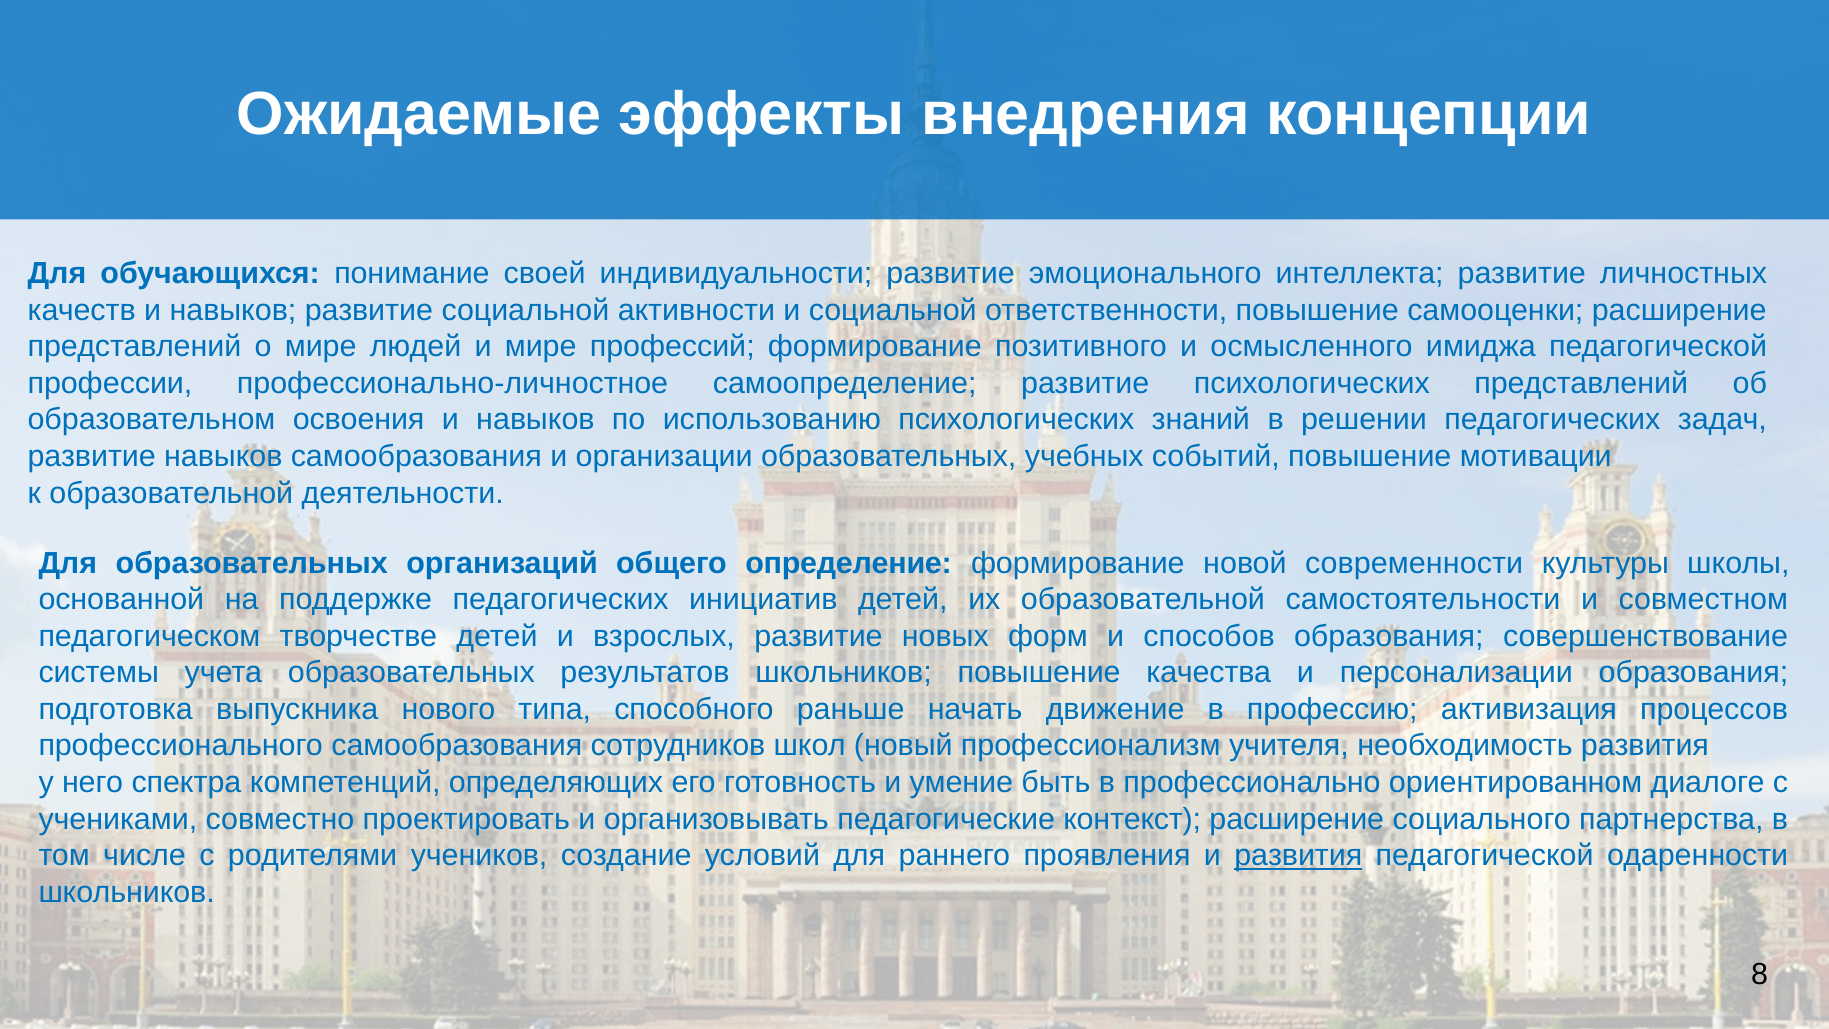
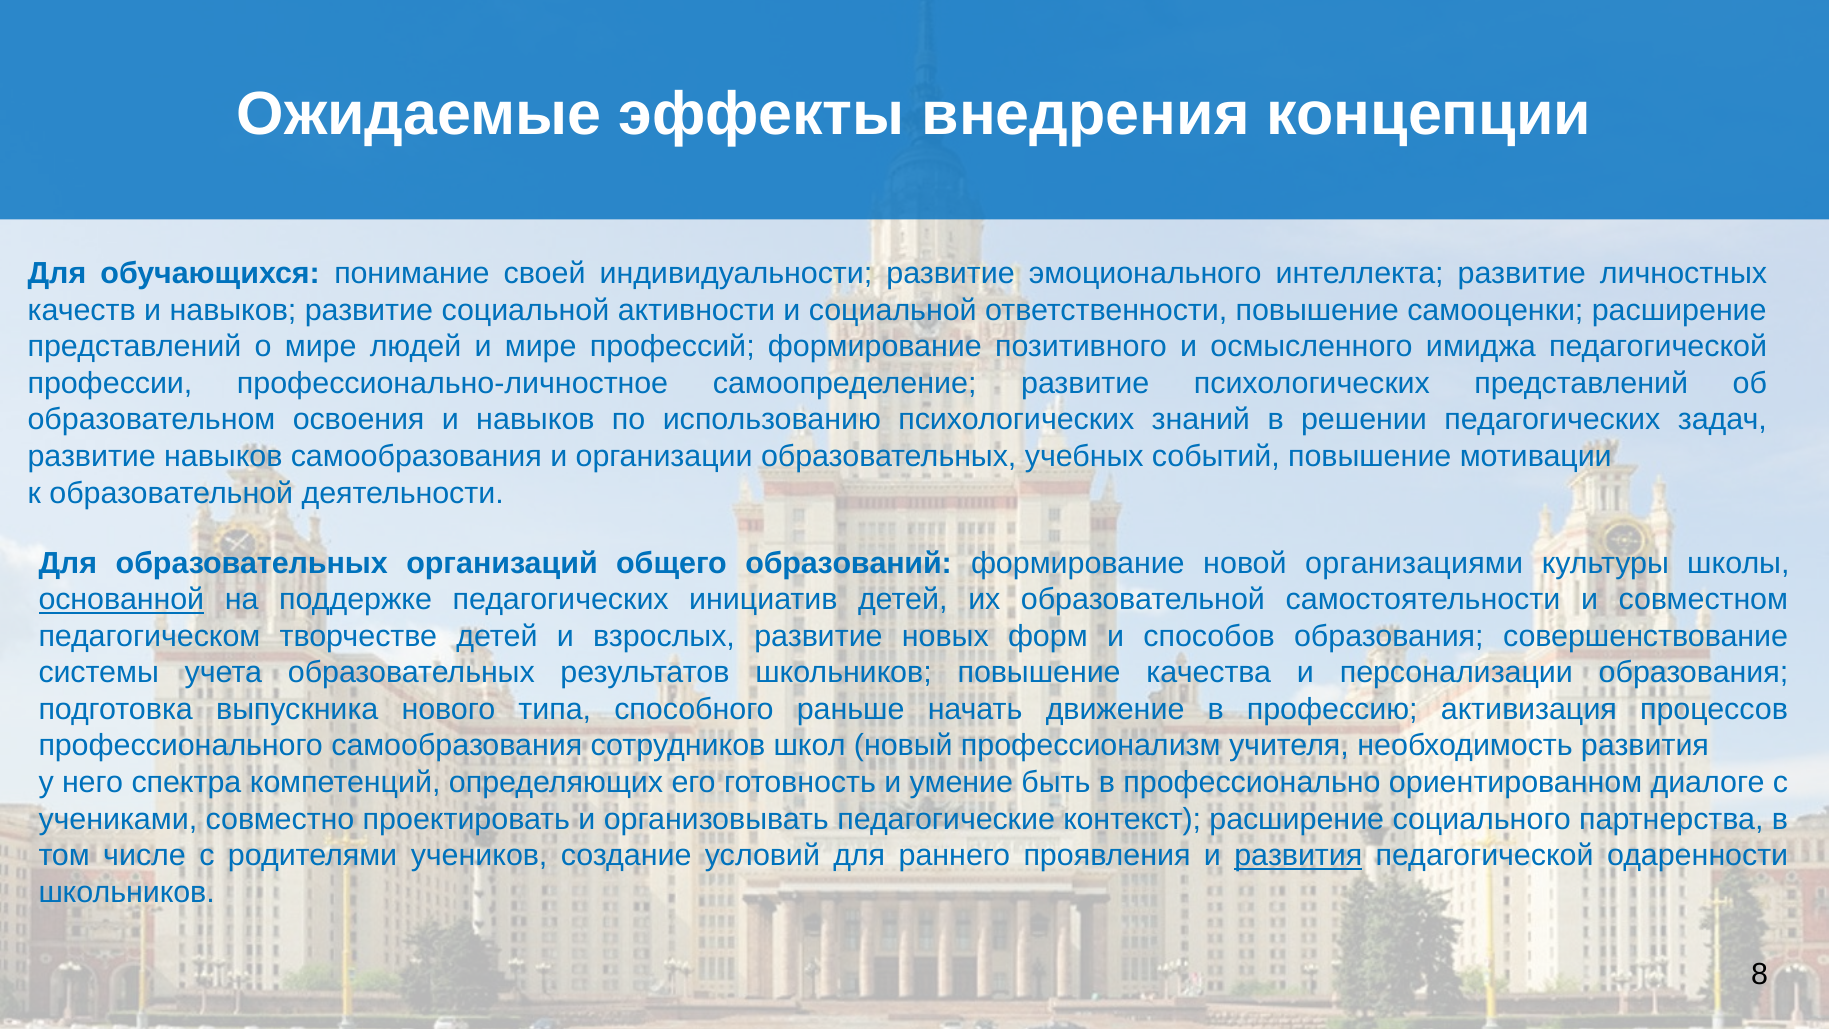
определение: определение -> образований
современности: современности -> организациями
основанной underline: none -> present
